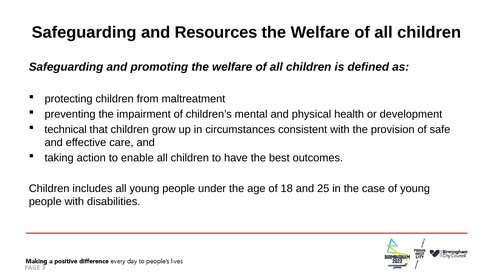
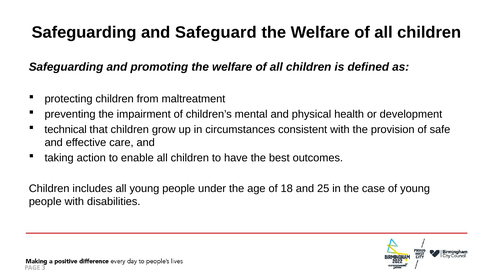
Resources: Resources -> Safeguard
